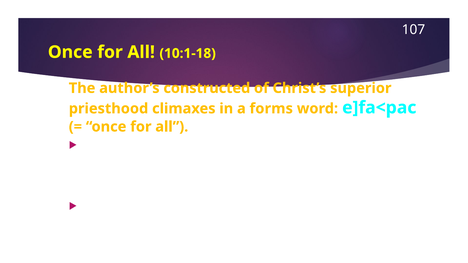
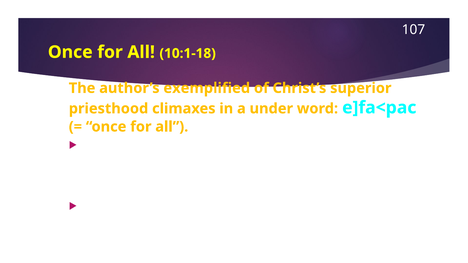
constructed: constructed -> exemplified
forms: forms -> under
